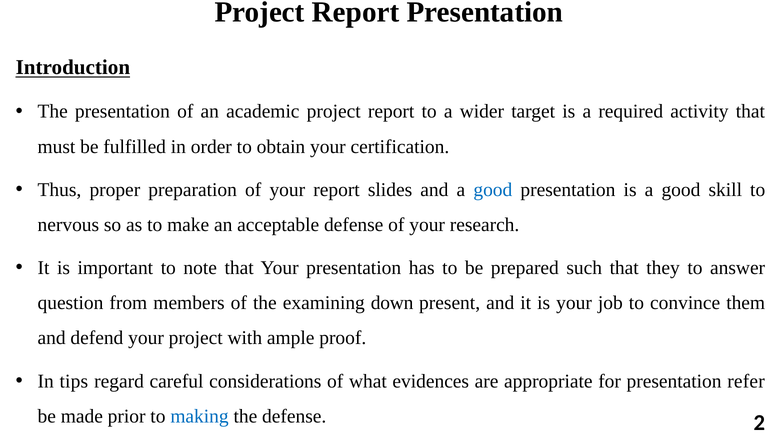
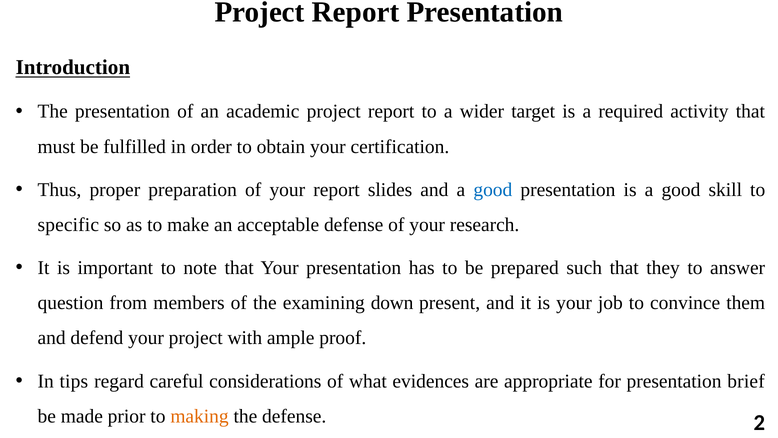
nervous: nervous -> specific
refer: refer -> brief
making colour: blue -> orange
